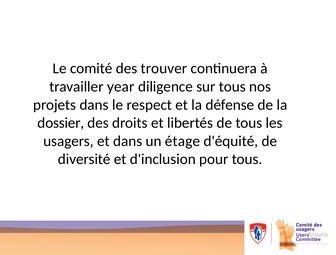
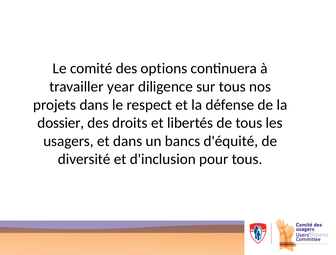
trouver: trouver -> options
étage: étage -> bancs
